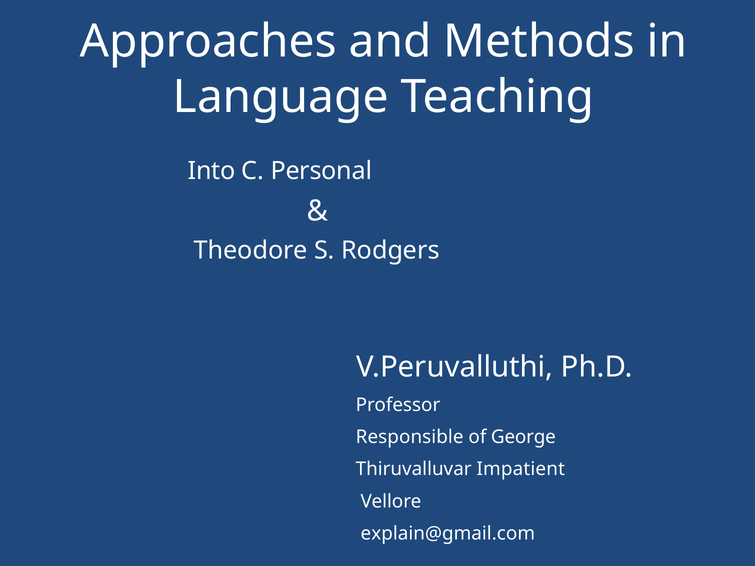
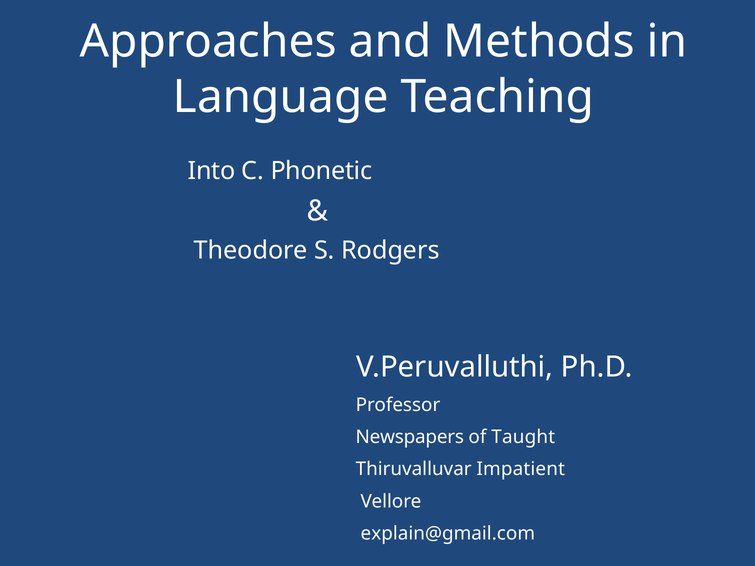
Personal: Personal -> Phonetic
Responsible: Responsible -> Newspapers
George: George -> Taught
